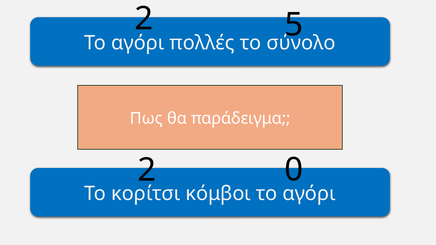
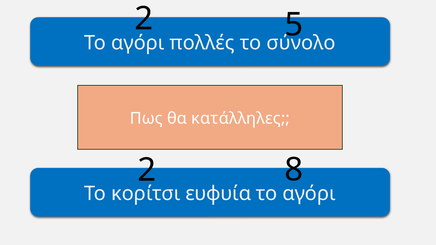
παράδειγμα: παράδειγμα -> κατάλληλες
0: 0 -> 8
κόμβοι: κόμβοι -> ευφυία
